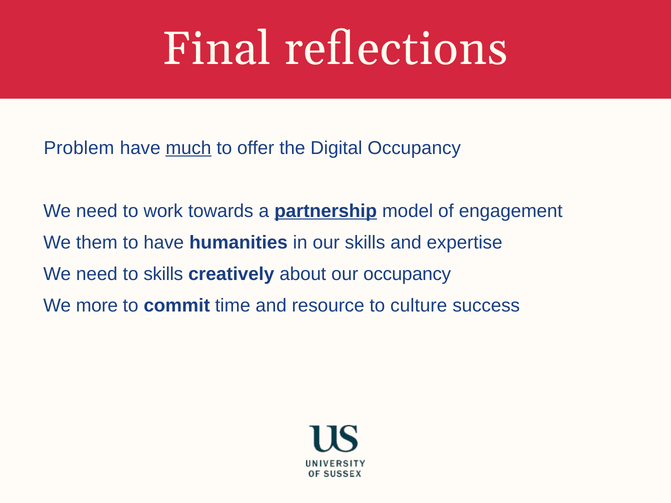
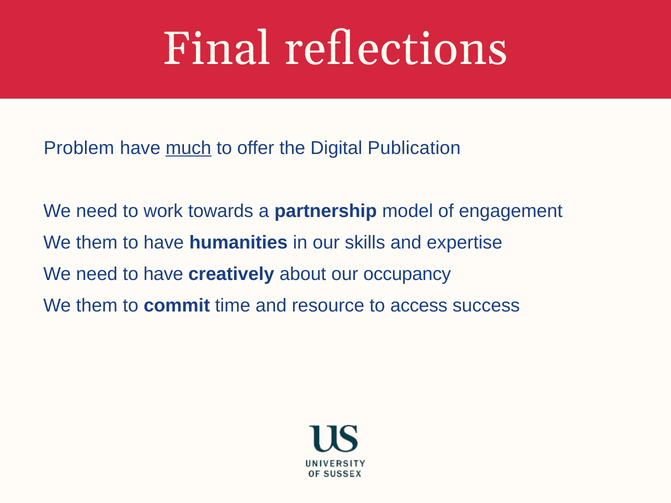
Digital Occupancy: Occupancy -> Publication
partnership underline: present -> none
need to skills: skills -> have
more at (97, 306): more -> them
culture: culture -> access
